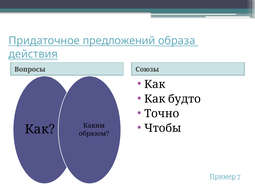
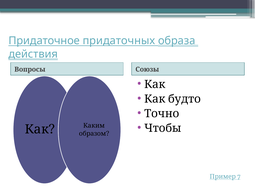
предложений: предложений -> придаточных
